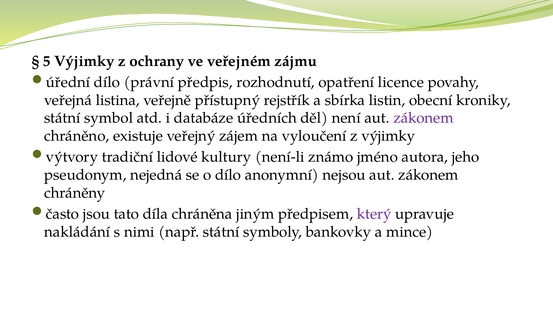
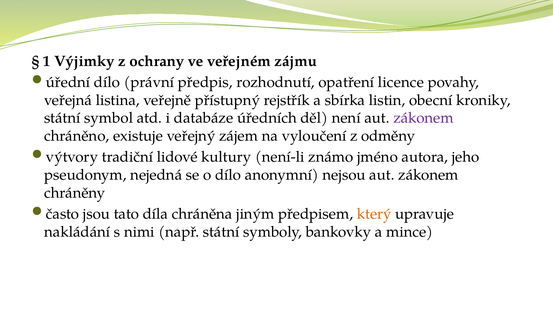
5: 5 -> 1
z výjimky: výjimky -> odměny
který colour: purple -> orange
